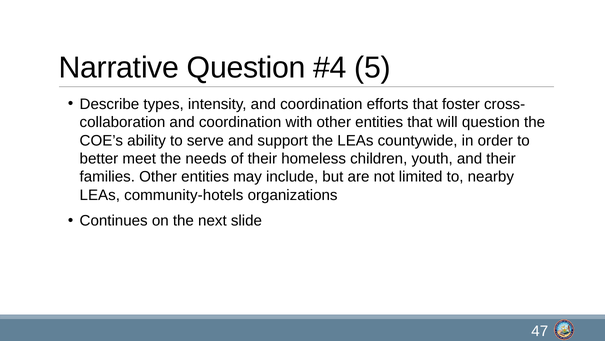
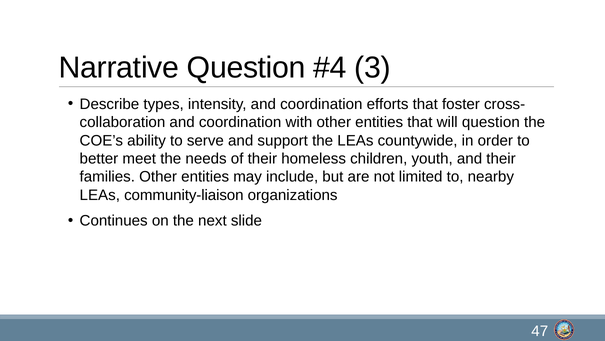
5: 5 -> 3
community-hotels: community-hotels -> community-liaison
